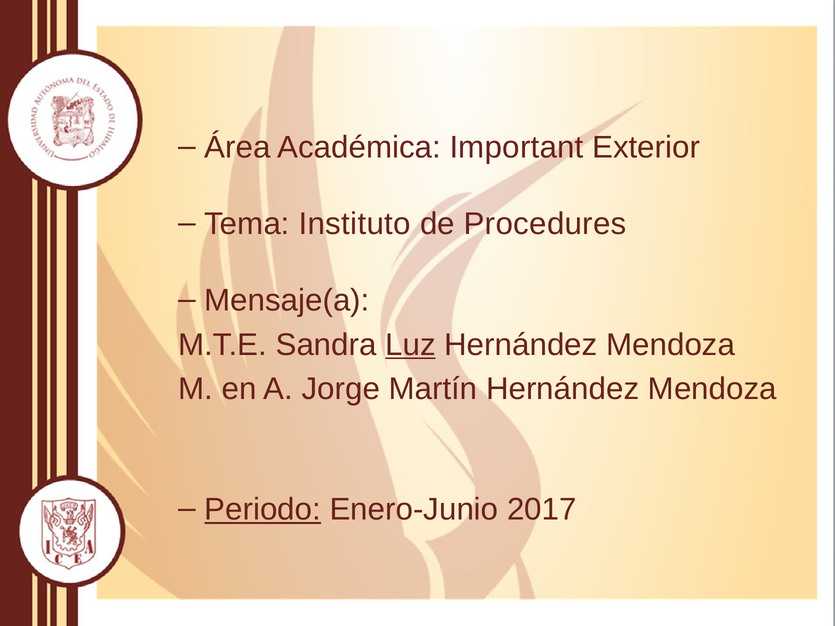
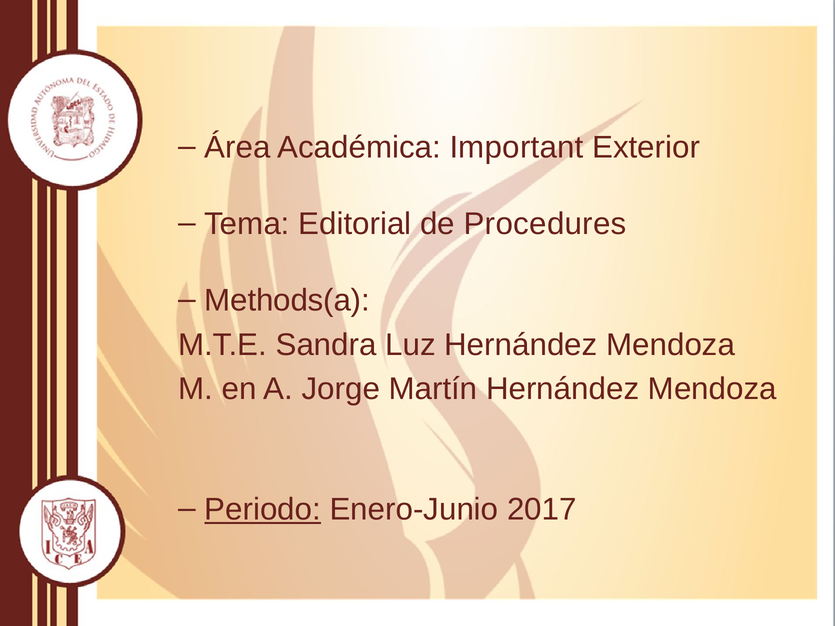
Instituto: Instituto -> Editorial
Mensaje(a: Mensaje(a -> Methods(a
Luz underline: present -> none
